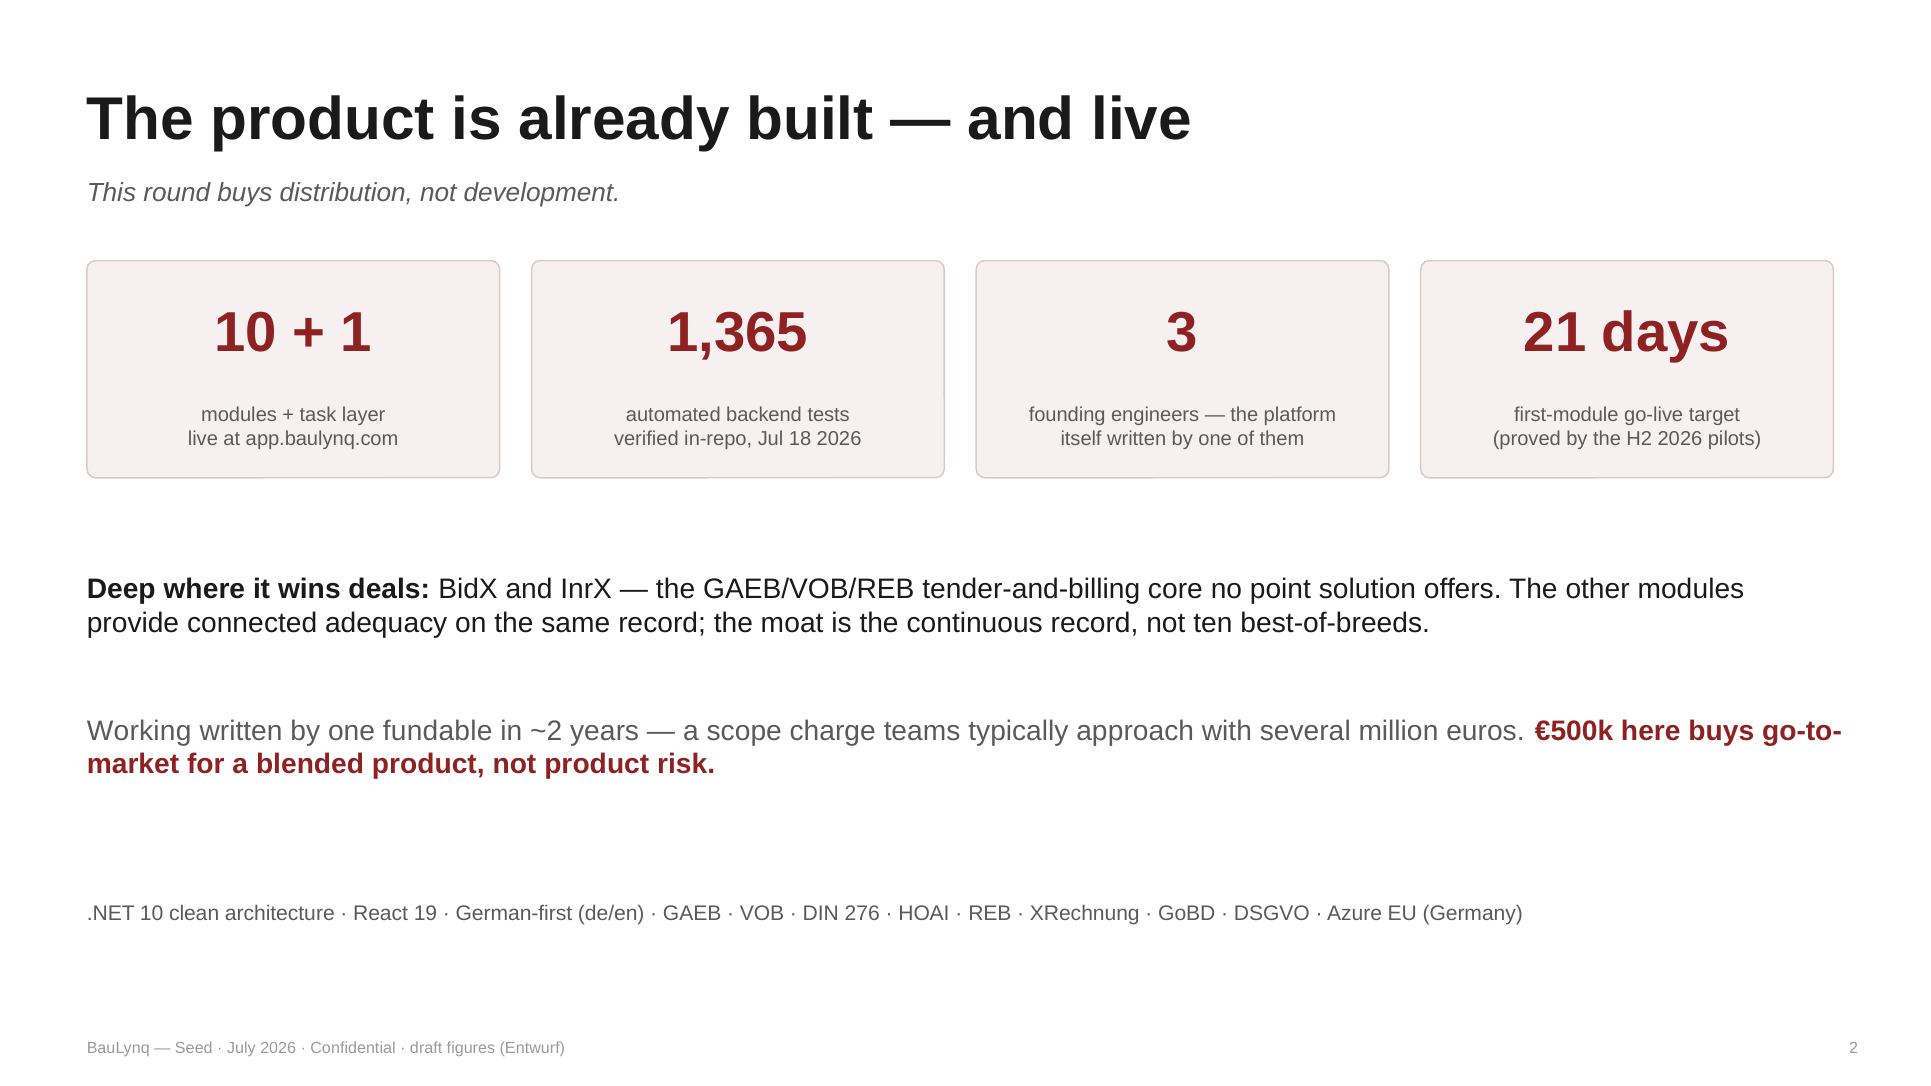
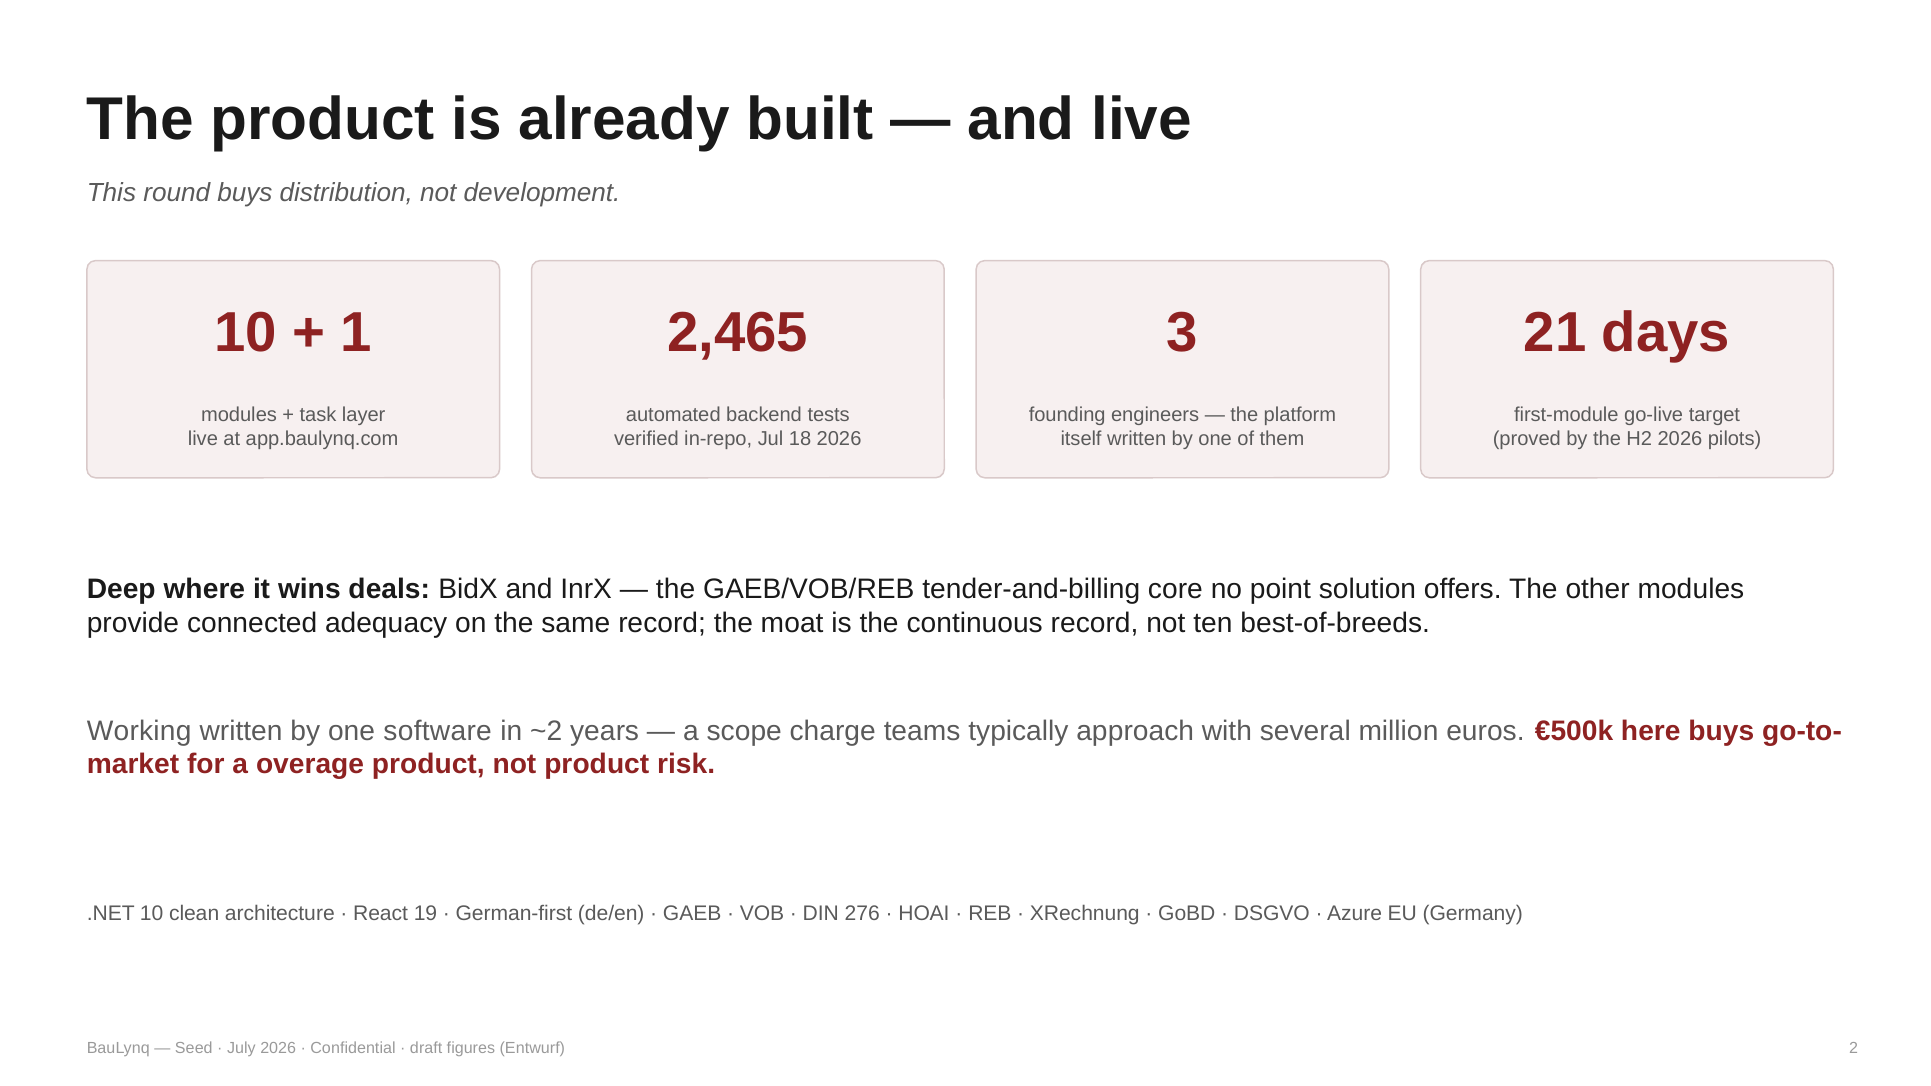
1,365: 1,365 -> 2,465
fundable: fundable -> software
blended: blended -> overage
